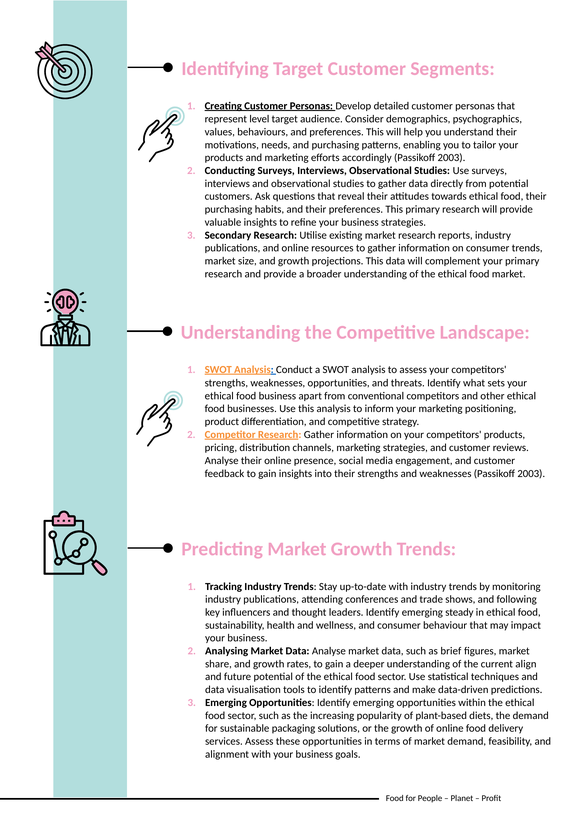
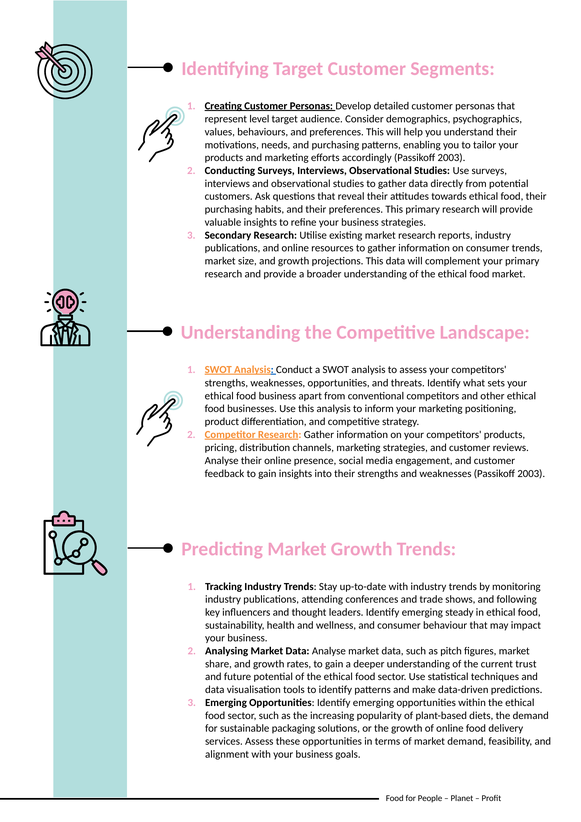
brief: brief -> pitch
align: align -> trust
